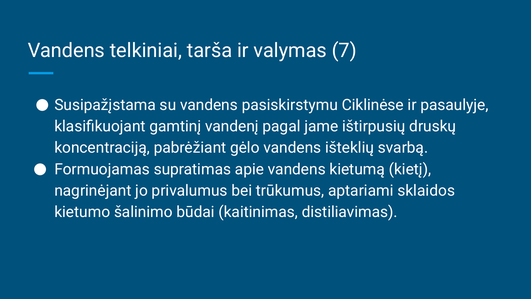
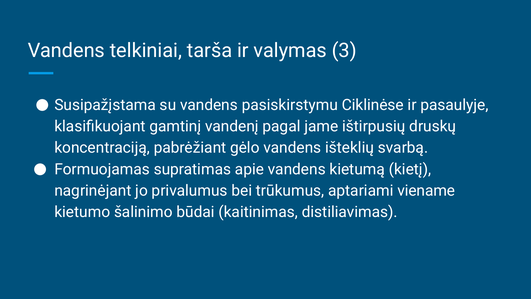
7: 7 -> 3
sklaidos: sklaidos -> viename
